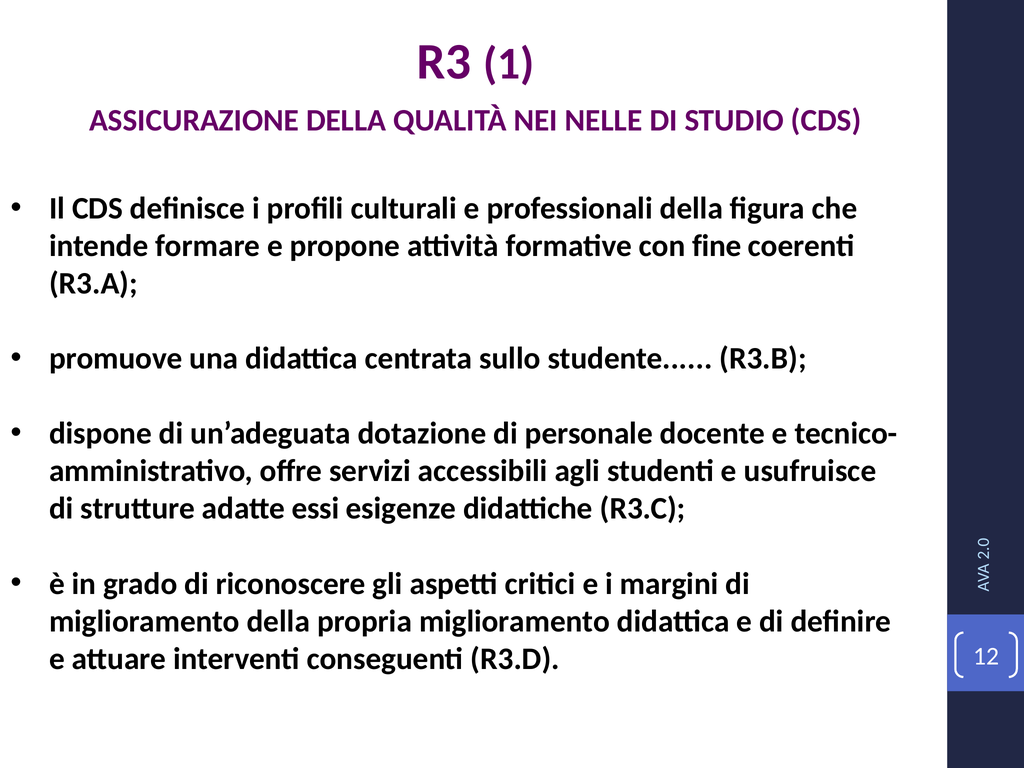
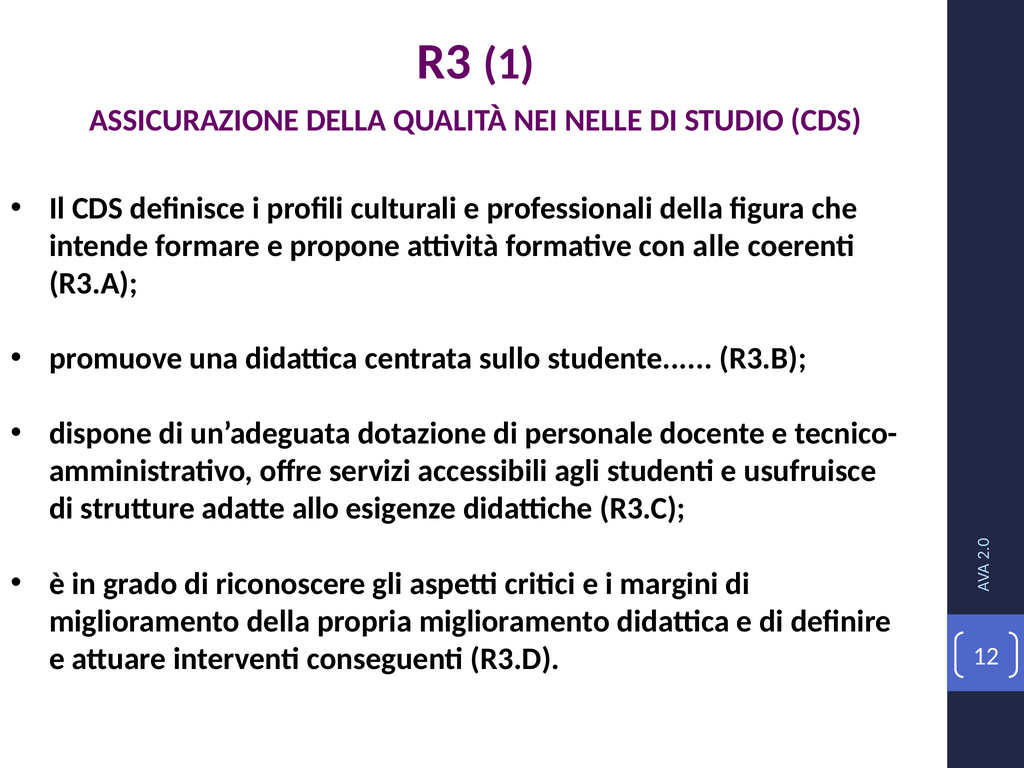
fine: fine -> alle
essi: essi -> allo
